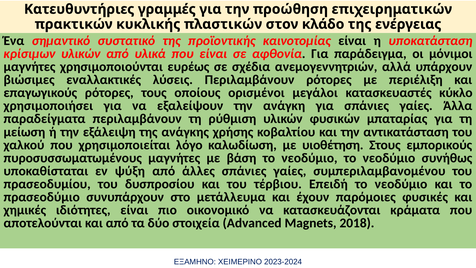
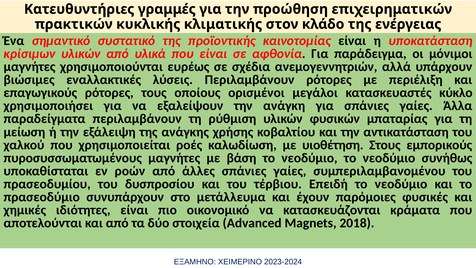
πλαστικών: πλαστικών -> κλιματικής
λόγο: λόγο -> ροές
ψύξη: ψύξη -> ροών
